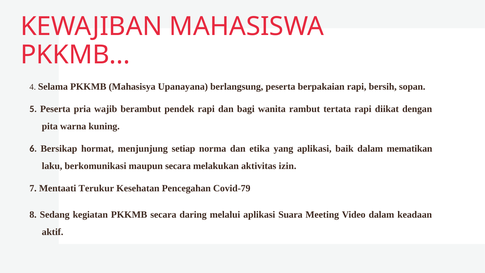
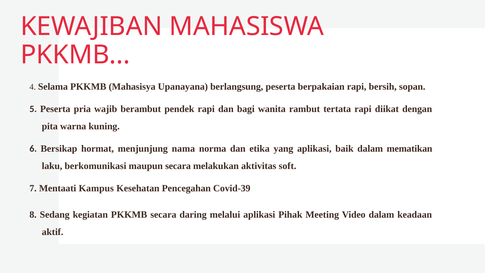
setiap: setiap -> nama
izin: izin -> soft
Terukur: Terukur -> Kampus
Covid-79: Covid-79 -> Covid-39
Suara: Suara -> Pihak
